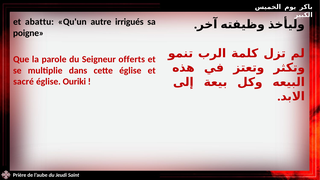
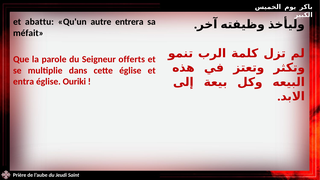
irrigués: irrigués -> entrera
poigne: poigne -> méfait
sacré: sacré -> entra
